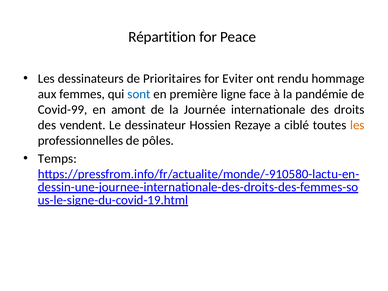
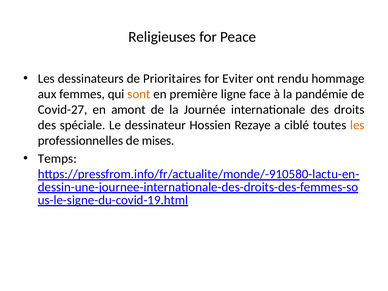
Répartition: Répartition -> Religieuses
sont colour: blue -> orange
Covid-99: Covid-99 -> Covid-27
vendent: vendent -> spéciale
pôles: pôles -> mises
